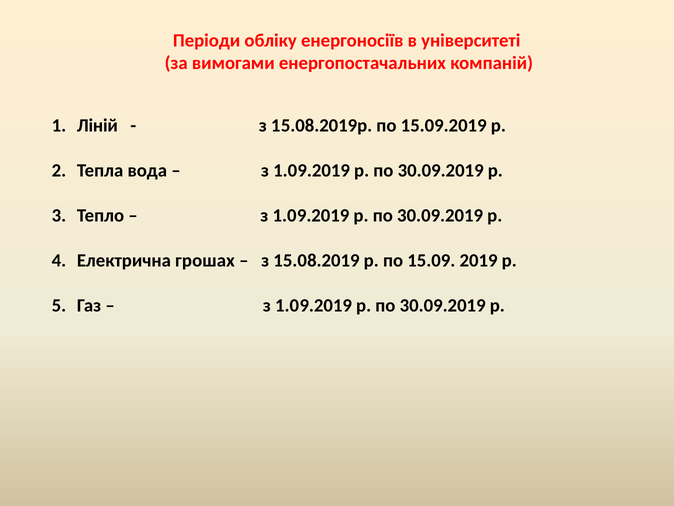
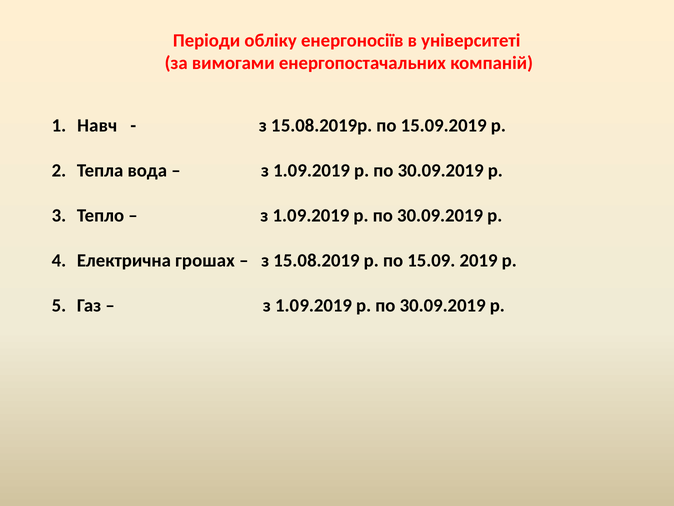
Ліній: Ліній -> Навч
